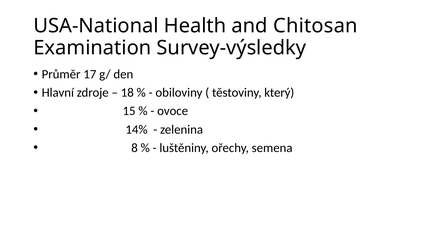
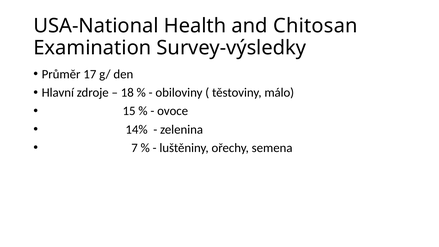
který: který -> málo
8: 8 -> 7
